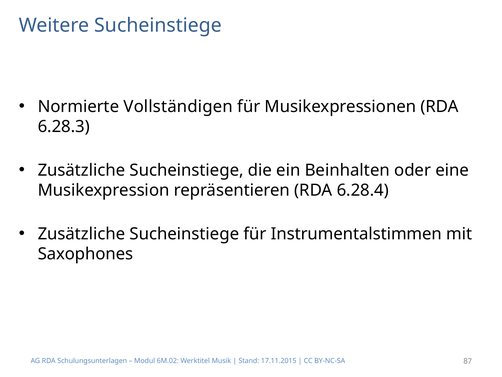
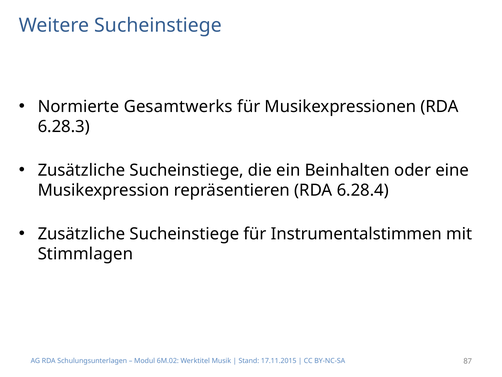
Vollständigen: Vollständigen -> Gesamtwerks
Saxophones: Saxophones -> Stimmlagen
